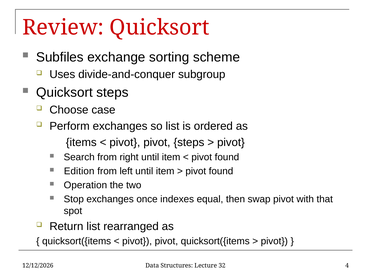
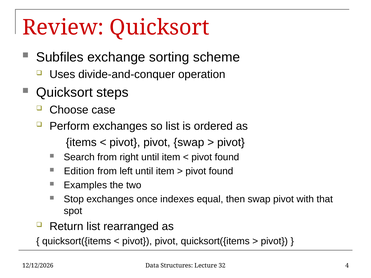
subgroup: subgroup -> operation
pivot steps: steps -> swap
Operation: Operation -> Examples
